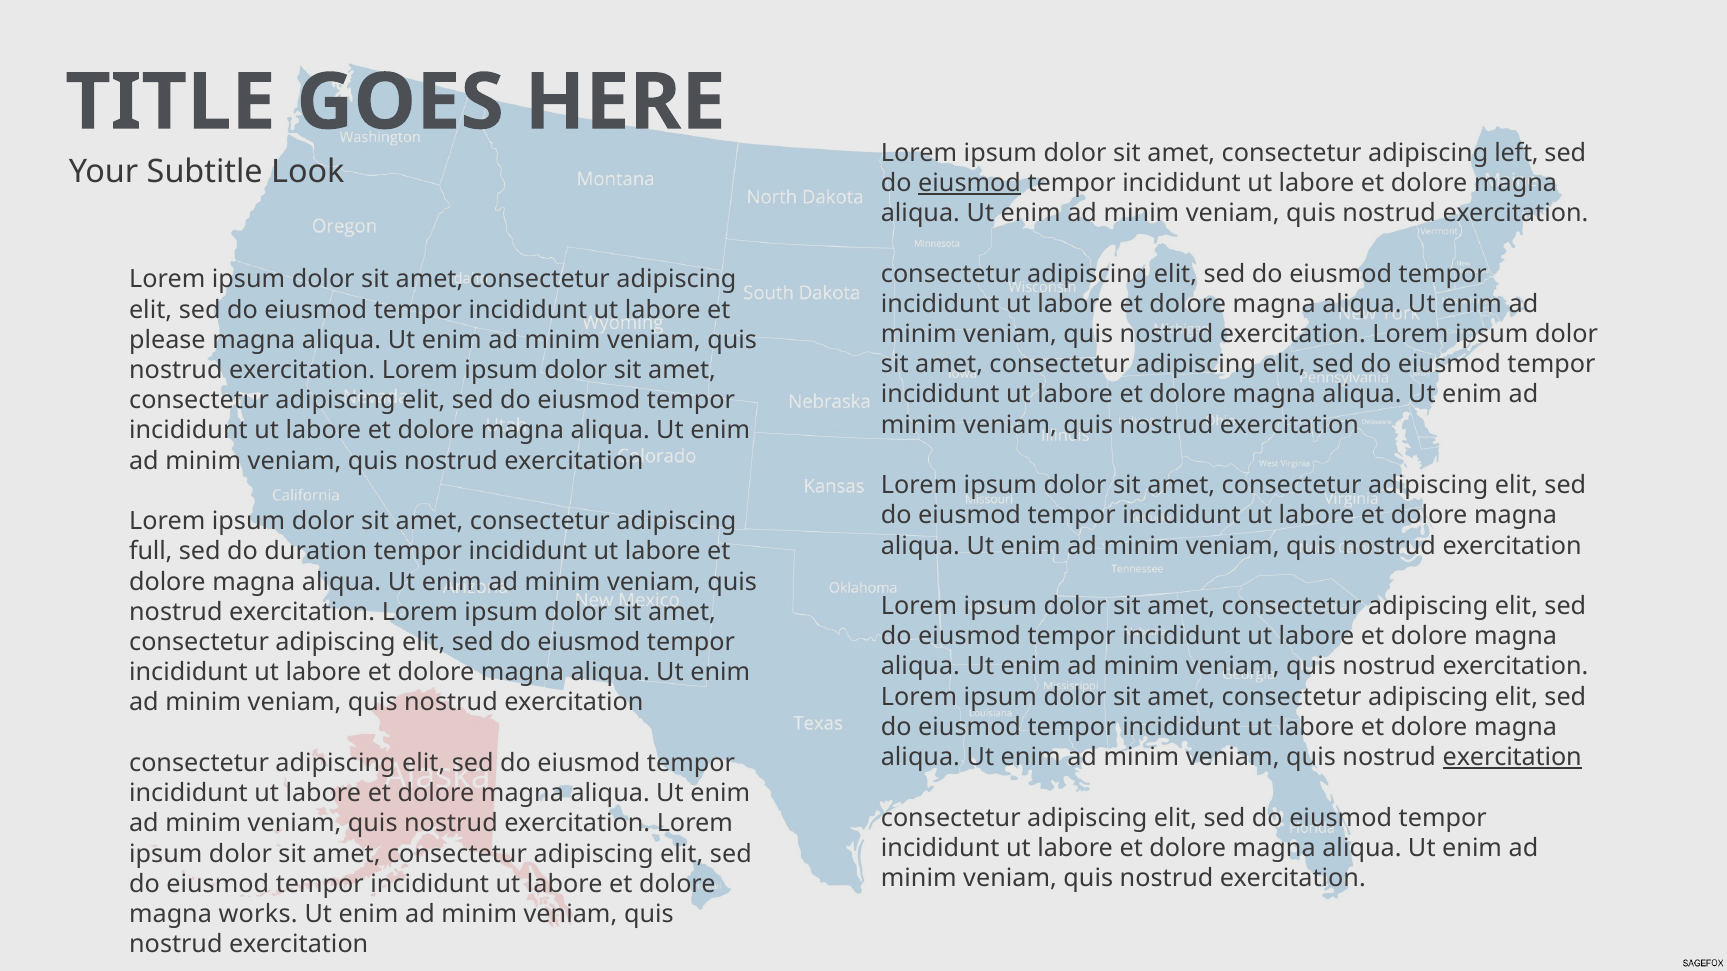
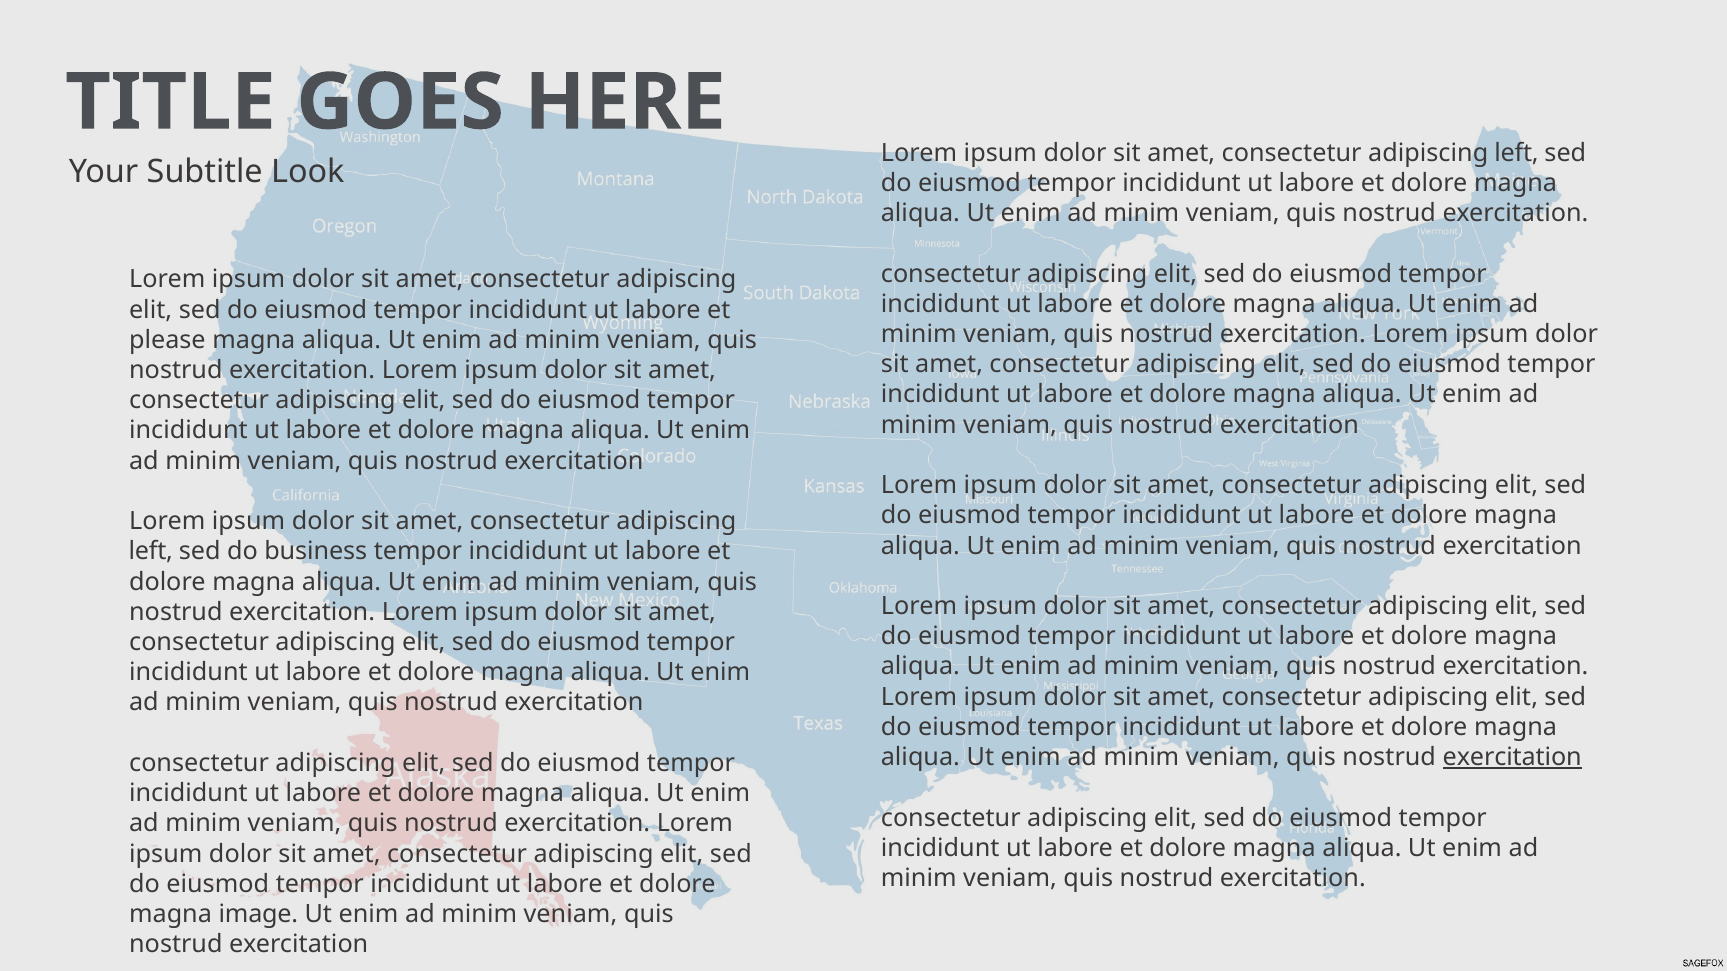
eiusmod at (970, 183) underline: present -> none
full at (151, 552): full -> left
duration: duration -> business
works: works -> image
